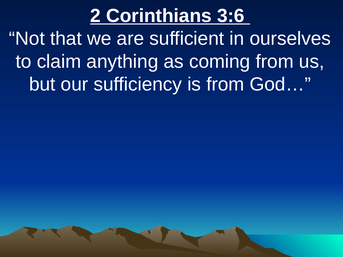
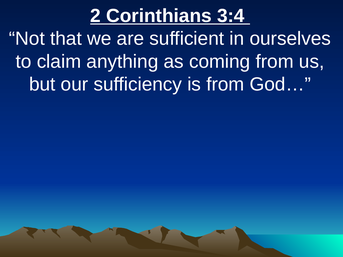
3:6: 3:6 -> 3:4
